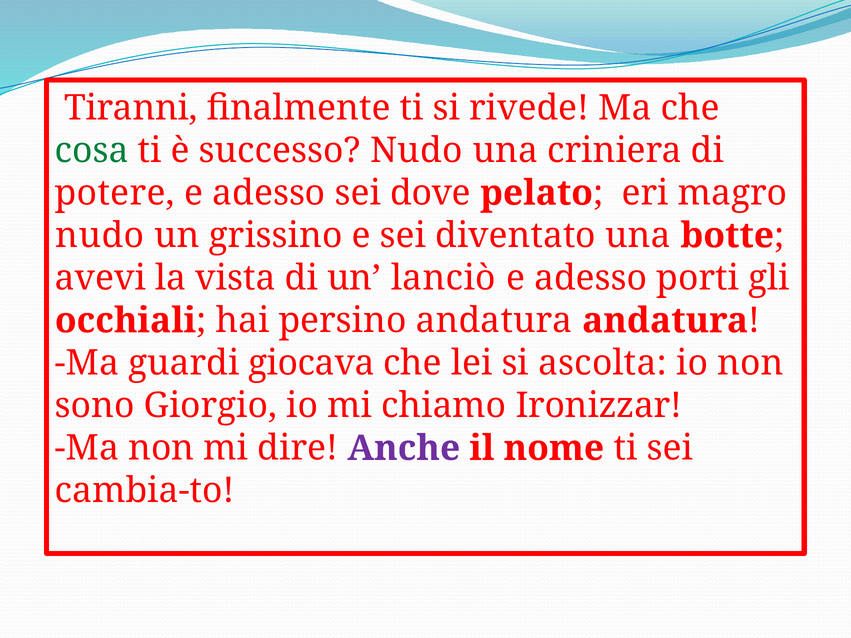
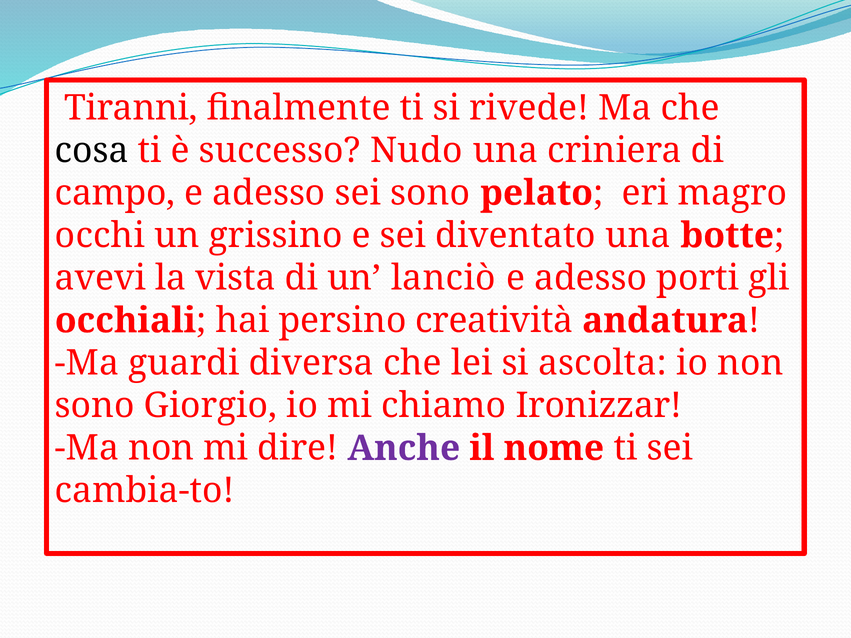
cosa colour: green -> black
potere: potere -> campo
sei dove: dove -> sono
nudo at (100, 236): nudo -> occhi
persino andatura: andatura -> creatività
giocava: giocava -> diversa
